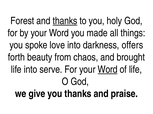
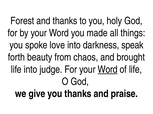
thanks at (65, 21) underline: present -> none
offers: offers -> speak
serve: serve -> judge
